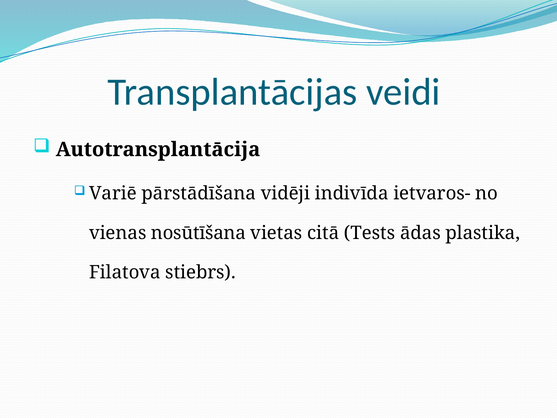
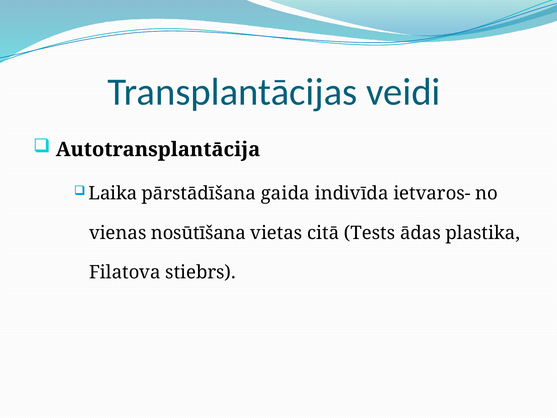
Variē: Variē -> Laika
vidēji: vidēji -> gaida
